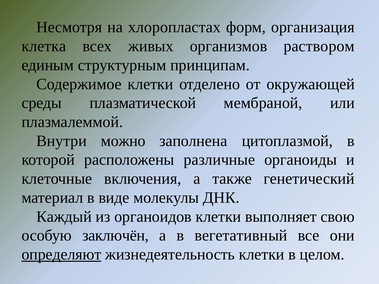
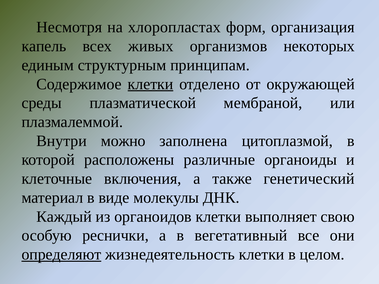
клетка: клетка -> капель
раствором: раствором -> некоторых
клетки at (151, 84) underline: none -> present
заключён: заключён -> реснички
